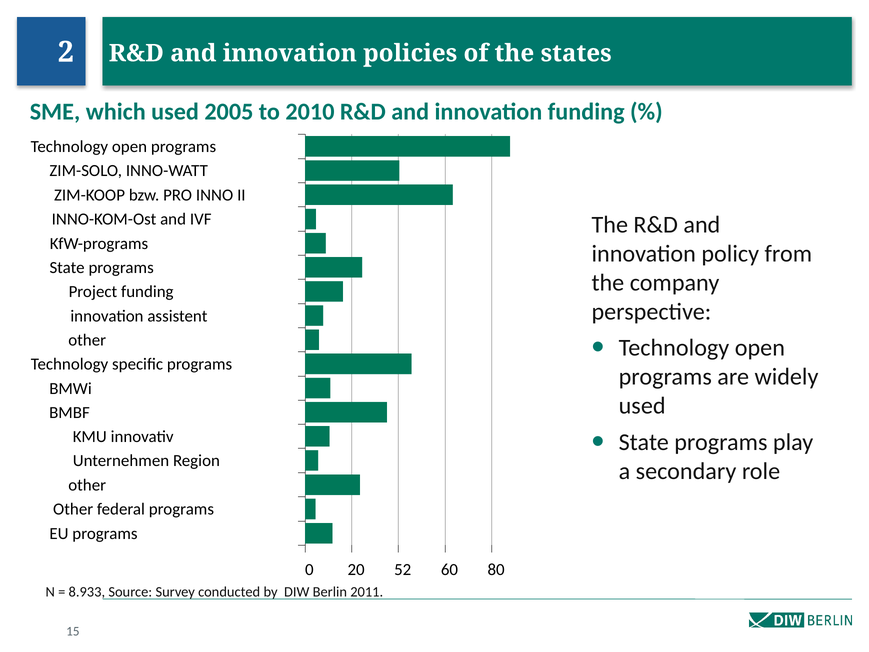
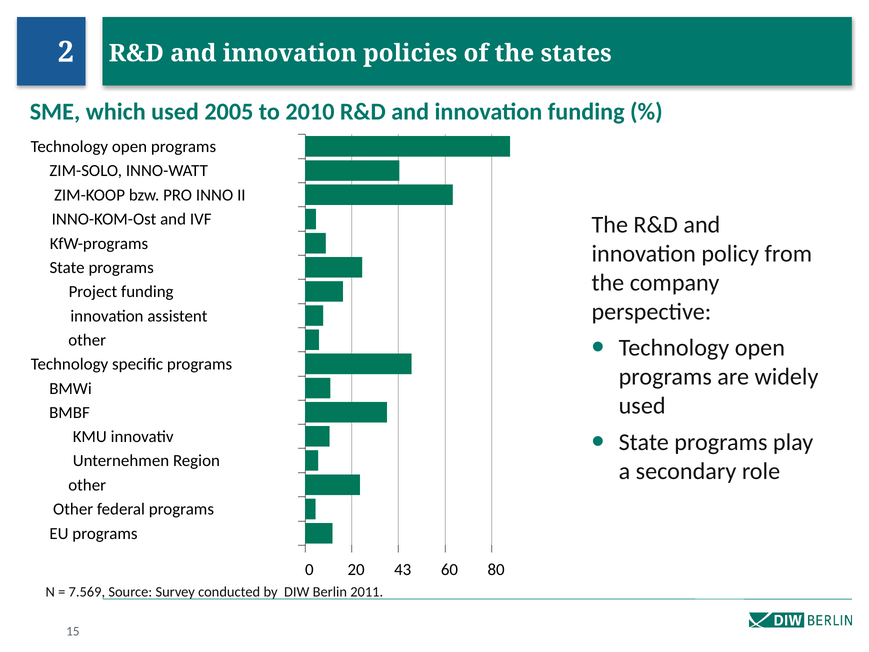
52: 52 -> 43
8.933: 8.933 -> 7.569
